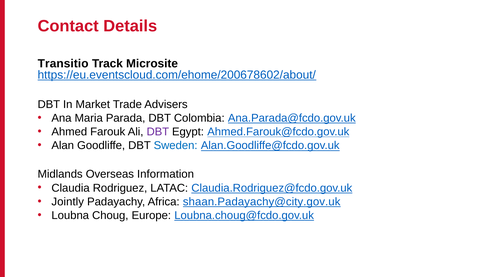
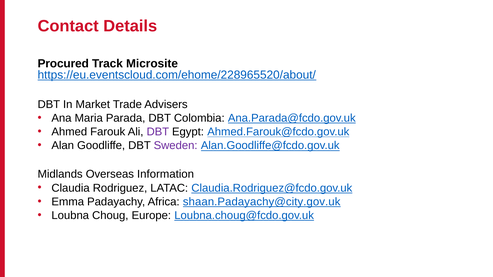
Transitio: Transitio -> Procured
https://eu.eventscloud.com/ehome/200678602/about/: https://eu.eventscloud.com/ehome/200678602/about/ -> https://eu.eventscloud.com/ehome/228965520/about/
Sweden colour: blue -> purple
Jointly: Jointly -> Emma
